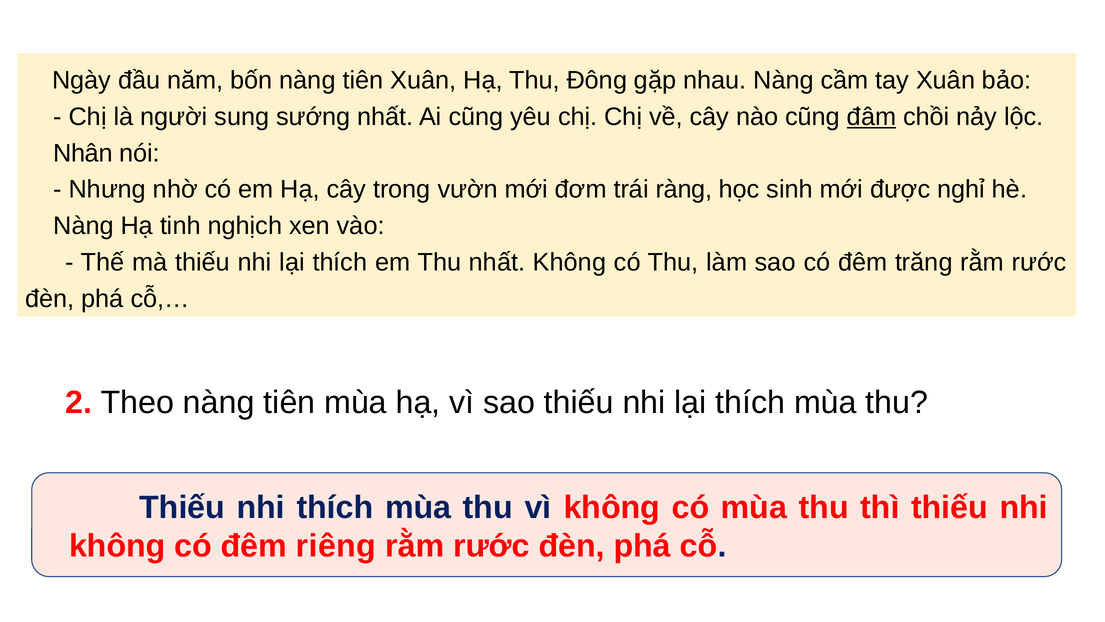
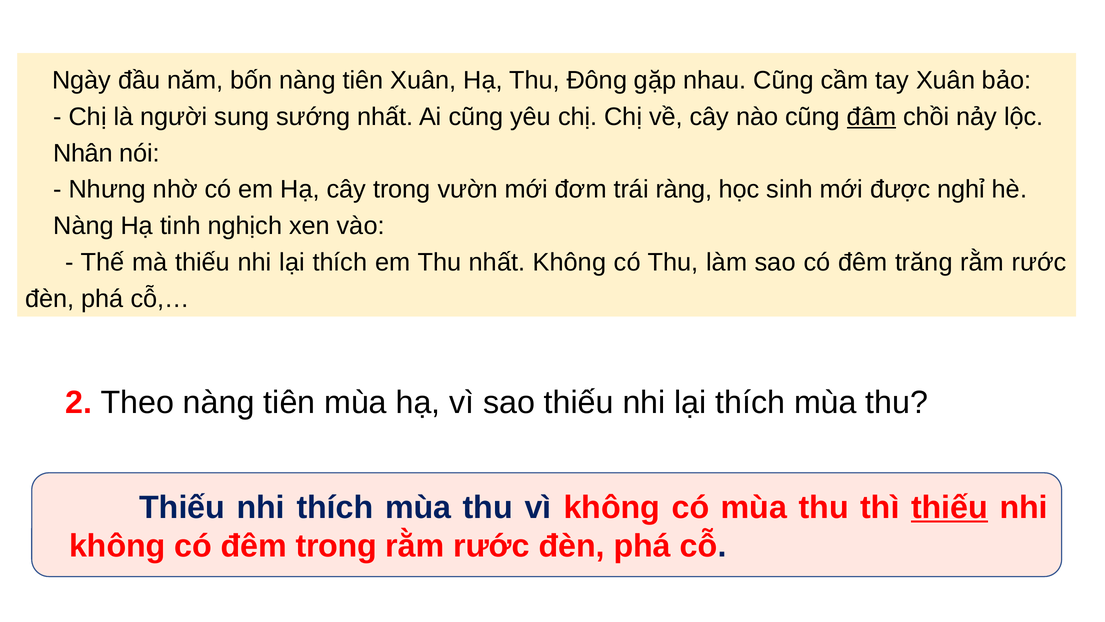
nhau Nàng: Nàng -> Cũng
thiếu at (950, 507) underline: none -> present
đêm riêng: riêng -> trong
